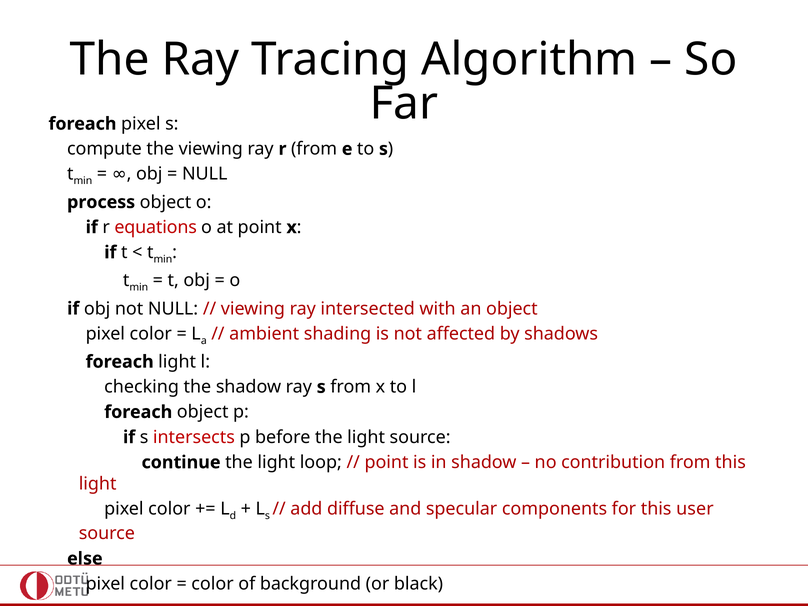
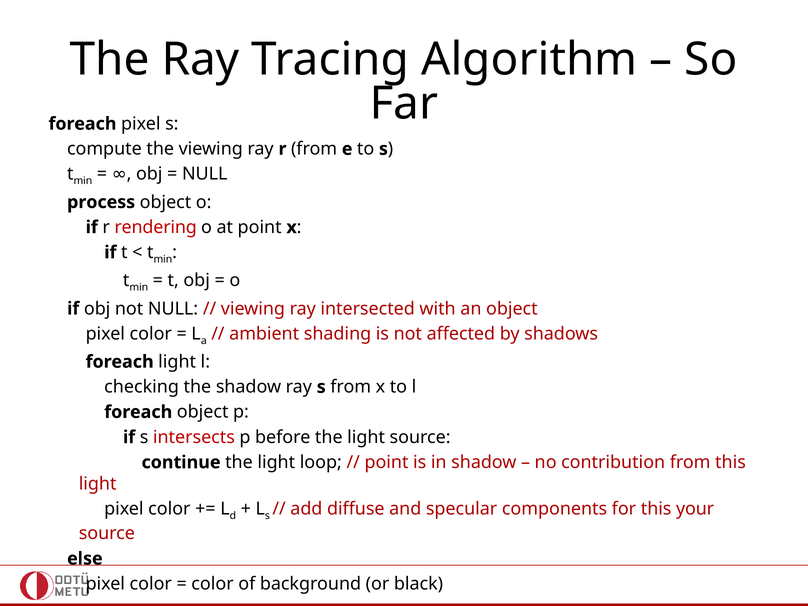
equations: equations -> rendering
user: user -> your
